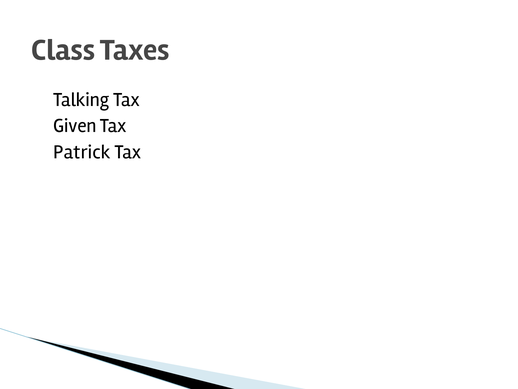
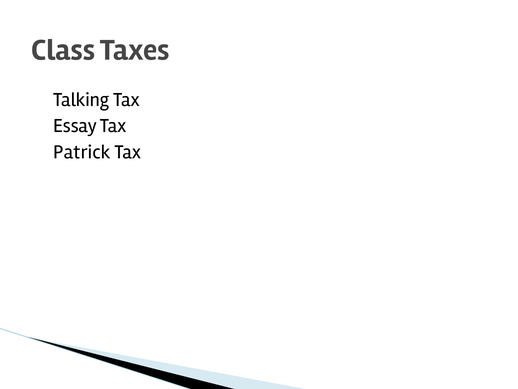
Given: Given -> Essay
